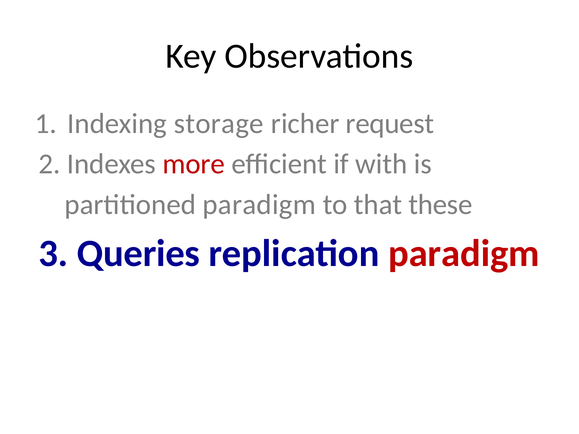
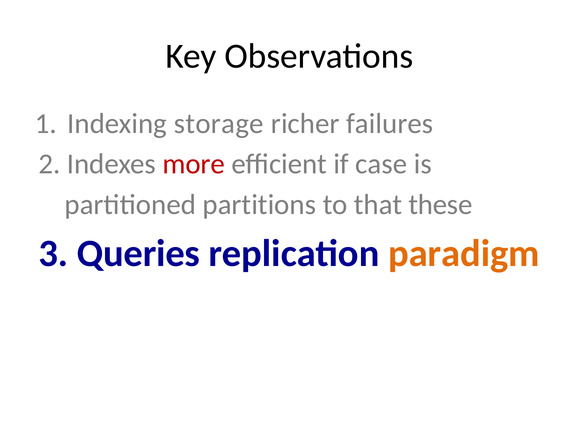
request: request -> failures
with: with -> case
partitioned paradigm: paradigm -> partitions
paradigm at (464, 254) colour: red -> orange
